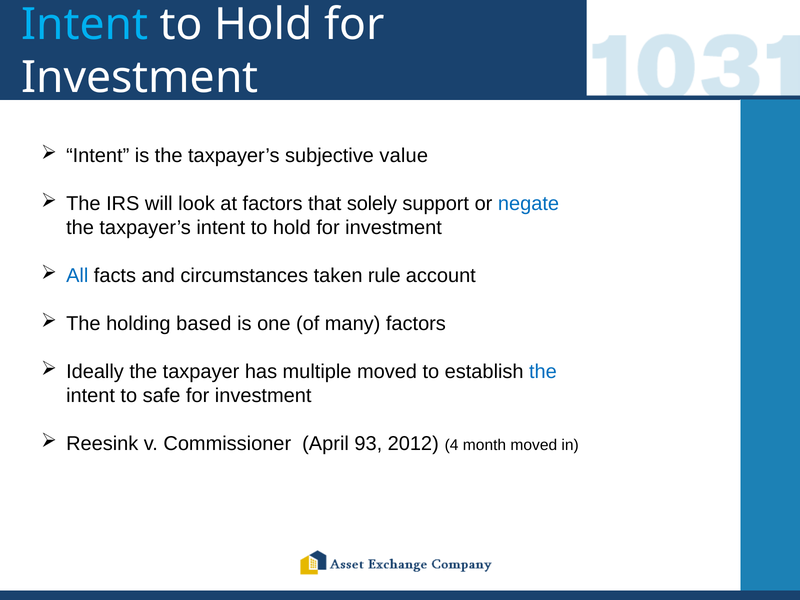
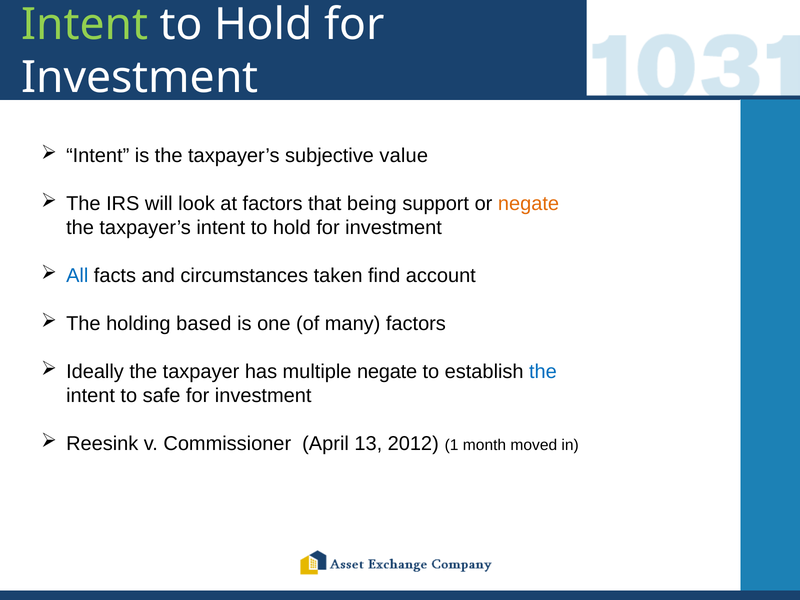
Intent at (85, 24) colour: light blue -> light green
solely: solely -> being
negate at (528, 204) colour: blue -> orange
rule: rule -> find
multiple moved: moved -> negate
93: 93 -> 13
4: 4 -> 1
